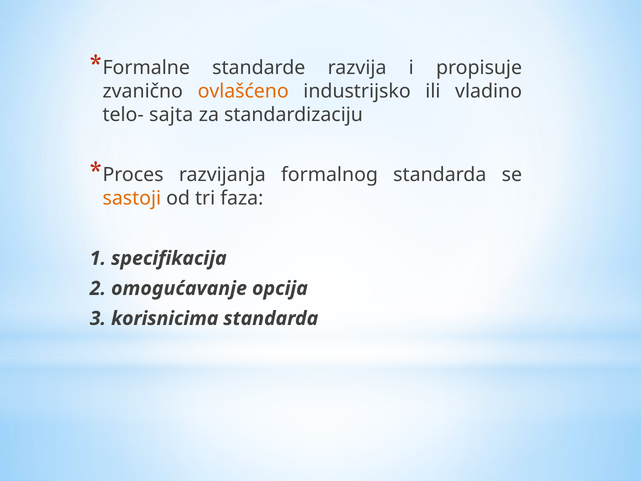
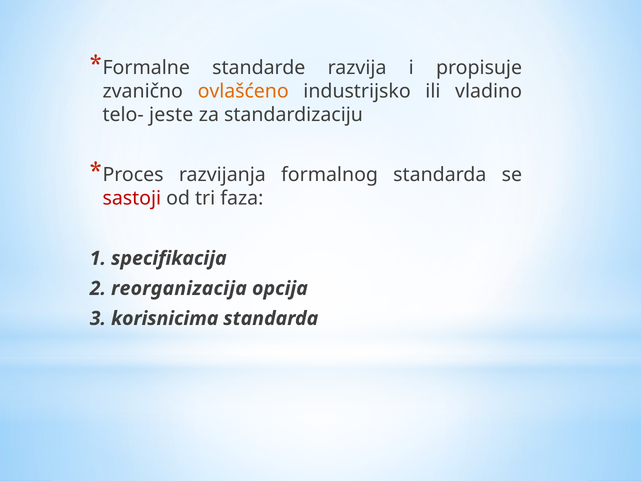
sajta: sajta -> jeste
sastoji colour: orange -> red
omogućavanje: omogućavanje -> reorganizacija
